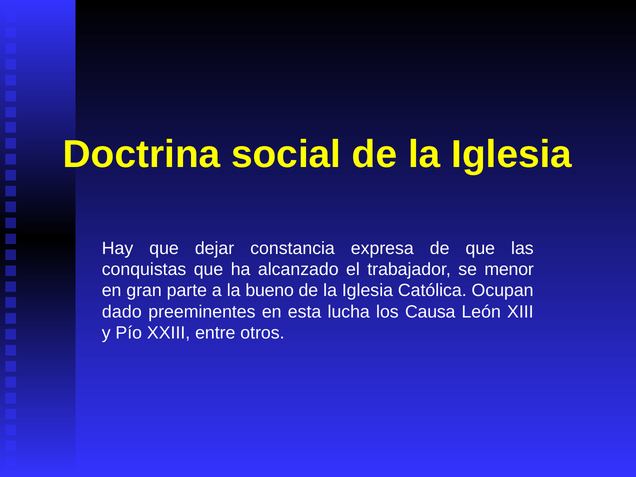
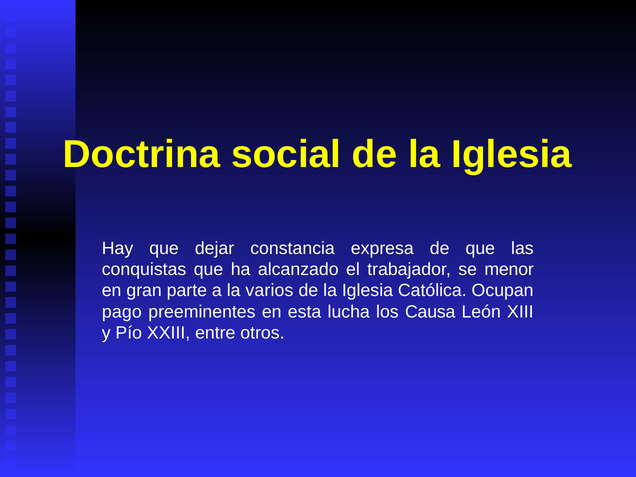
bueno: bueno -> varios
dado: dado -> pago
